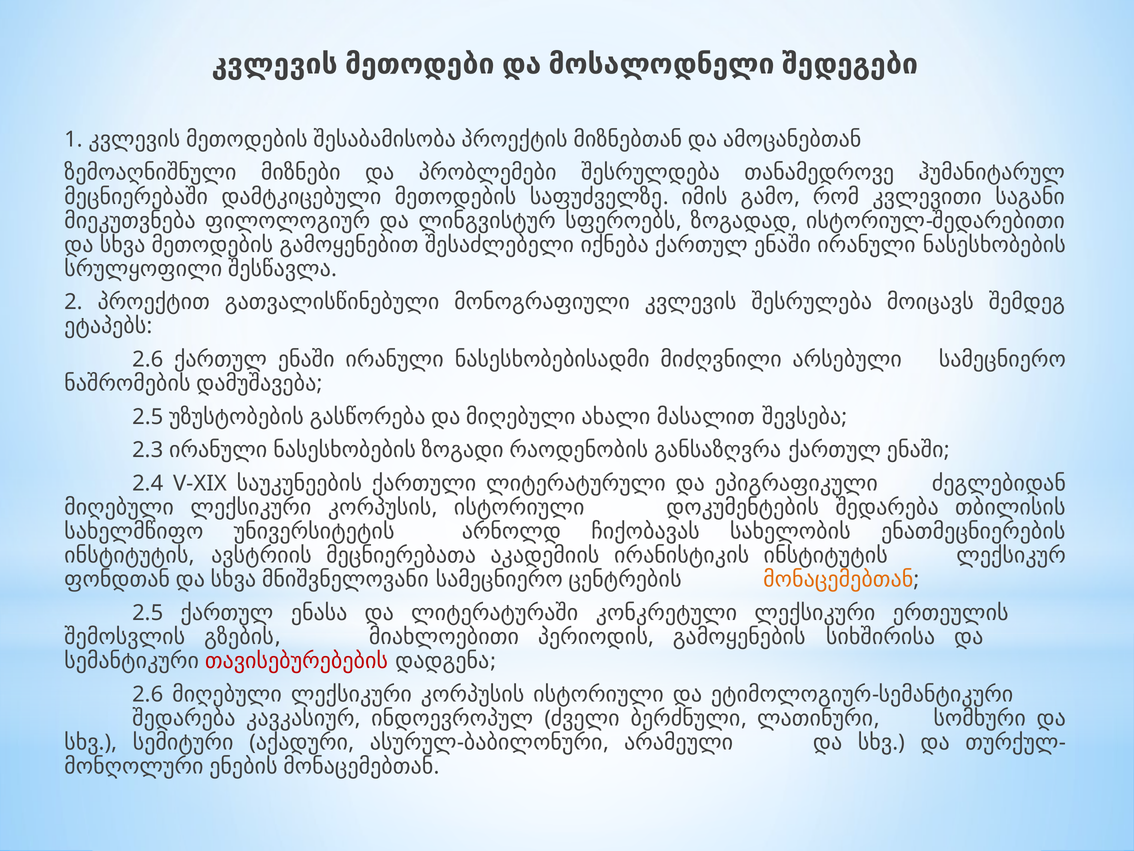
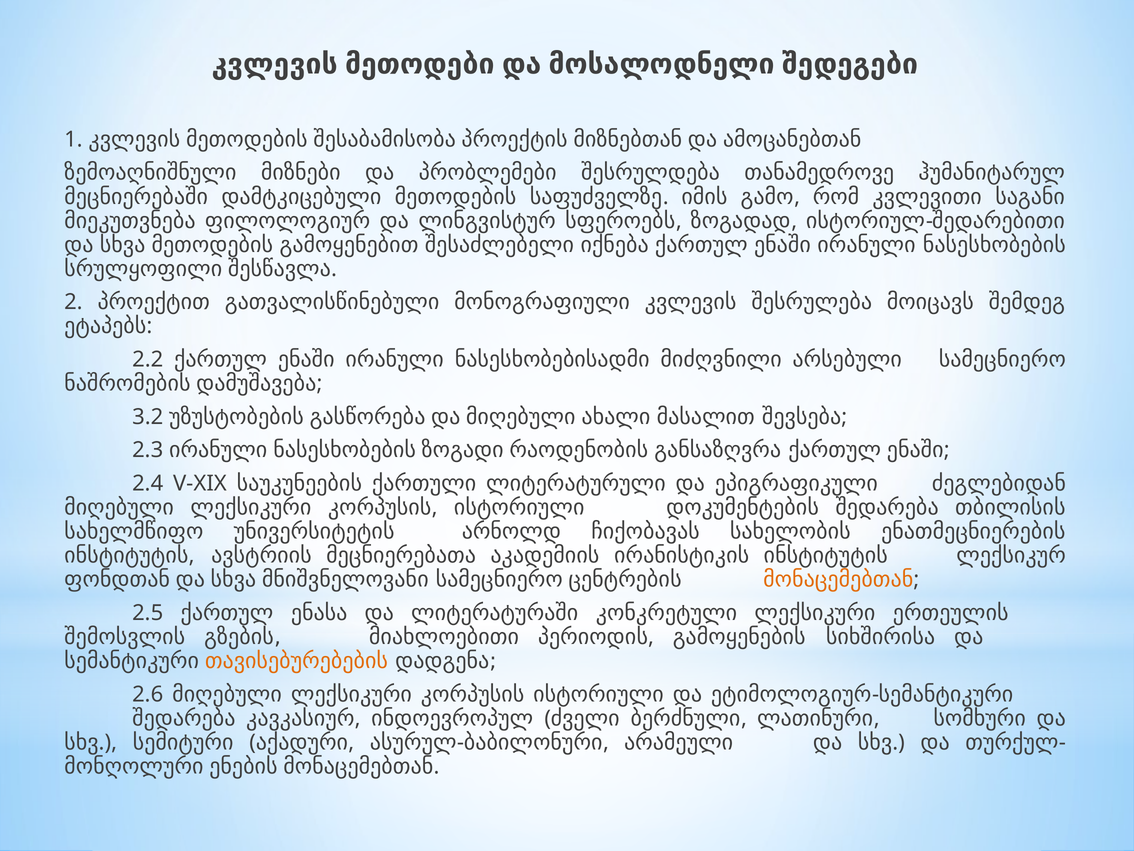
2.6 at (148, 359): 2.6 -> 2.2
2.5 at (148, 417): 2.5 -> 3.2
თავისებურებების colour: red -> orange
